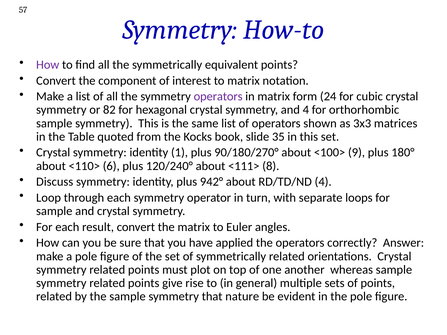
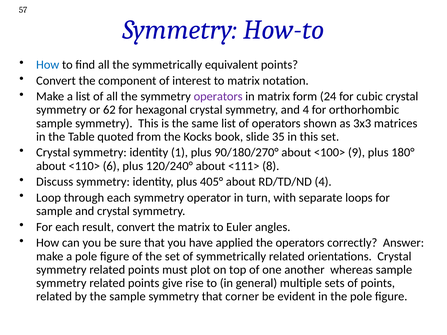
How at (48, 65) colour: purple -> blue
82: 82 -> 62
942°: 942° -> 405°
nature: nature -> corner
